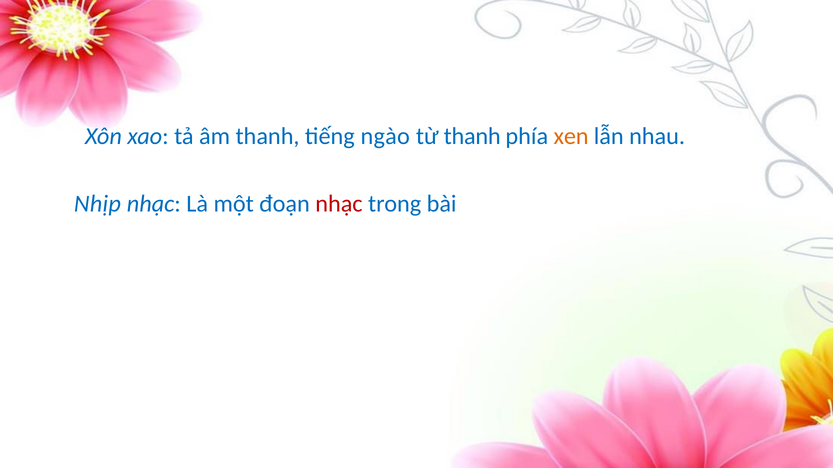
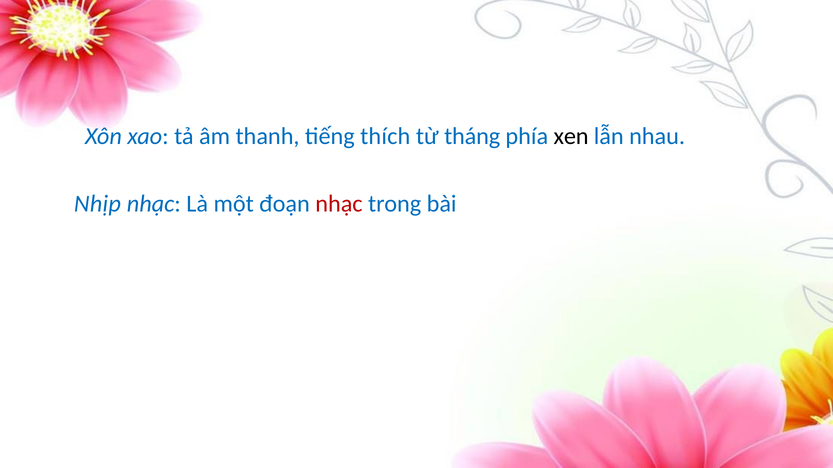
ngào: ngào -> thích
từ thanh: thanh -> tháng
xen colour: orange -> black
